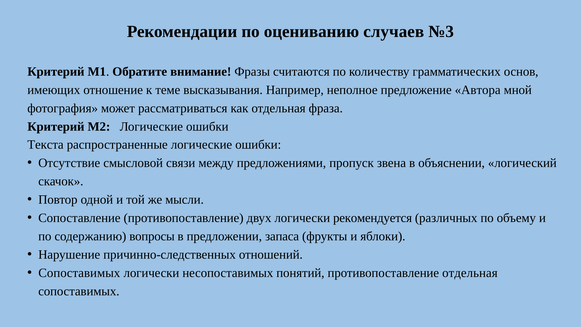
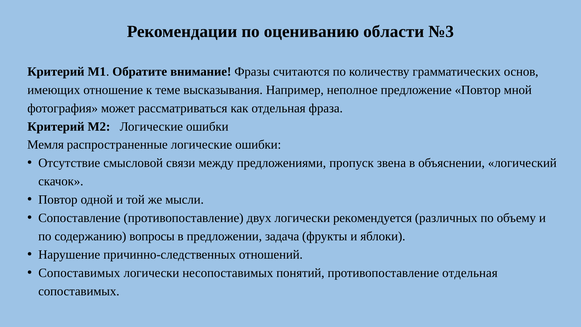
случаев: случаев -> области
предложение Автора: Автора -> Повтор
Текста: Текста -> Мемля
запаса: запаса -> задача
